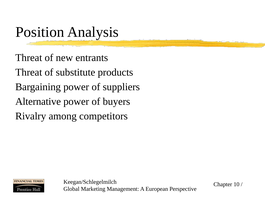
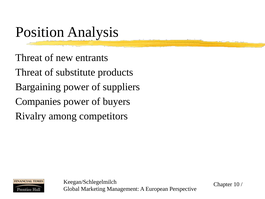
Alternative: Alternative -> Companies
